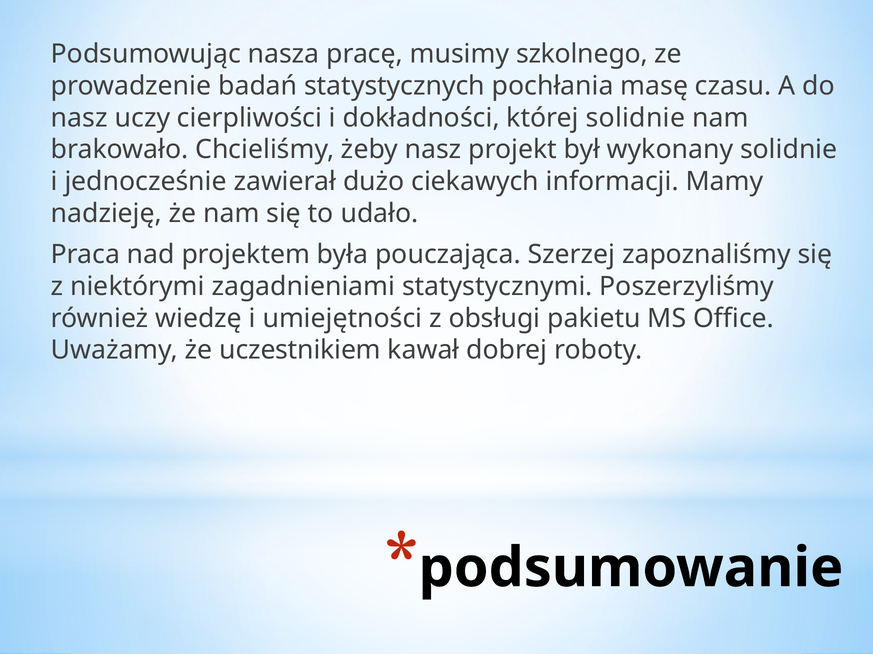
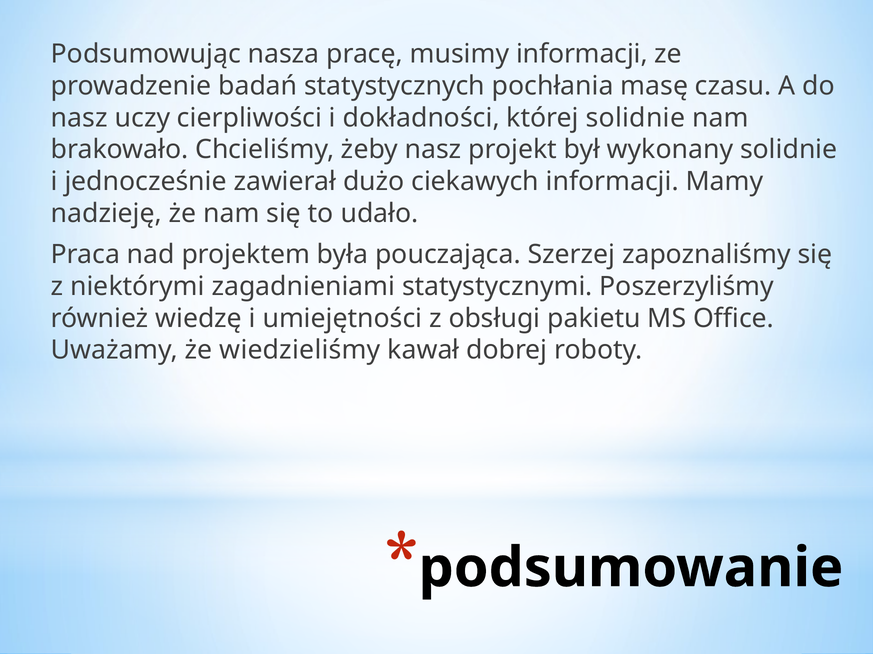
musimy szkolnego: szkolnego -> informacji
uczestnikiem: uczestnikiem -> wiedzieliśmy
